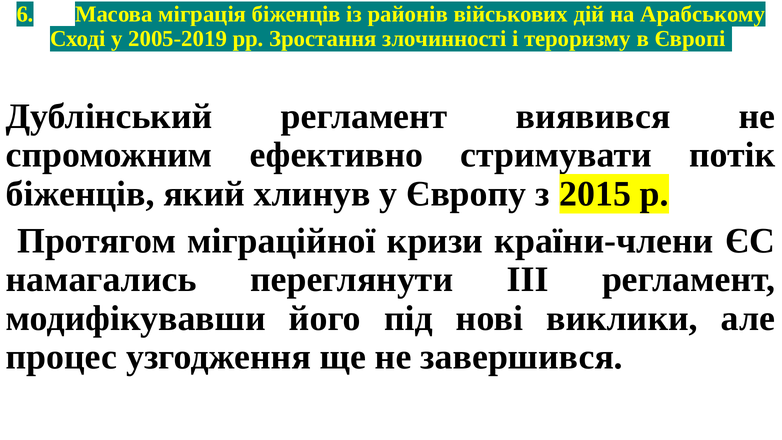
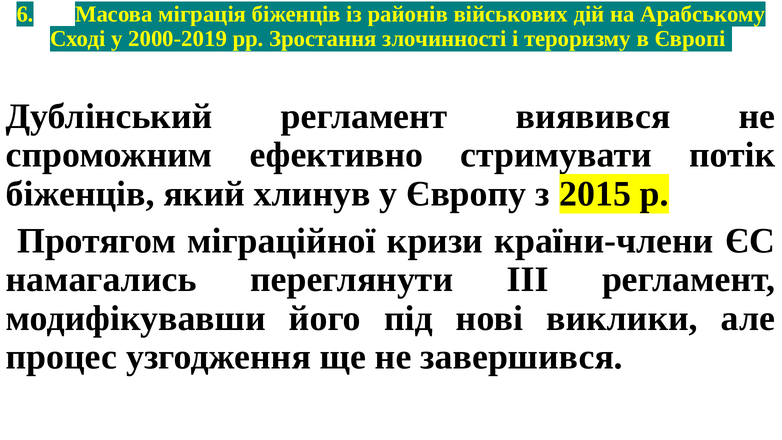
2005-2019: 2005-2019 -> 2000-2019
